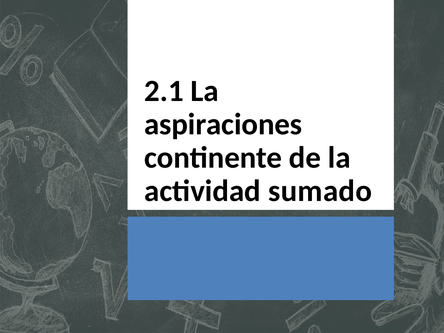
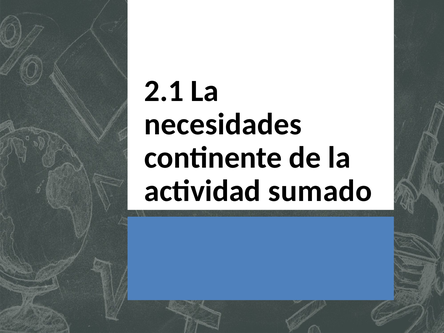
aspiraciones: aspiraciones -> necesidades
